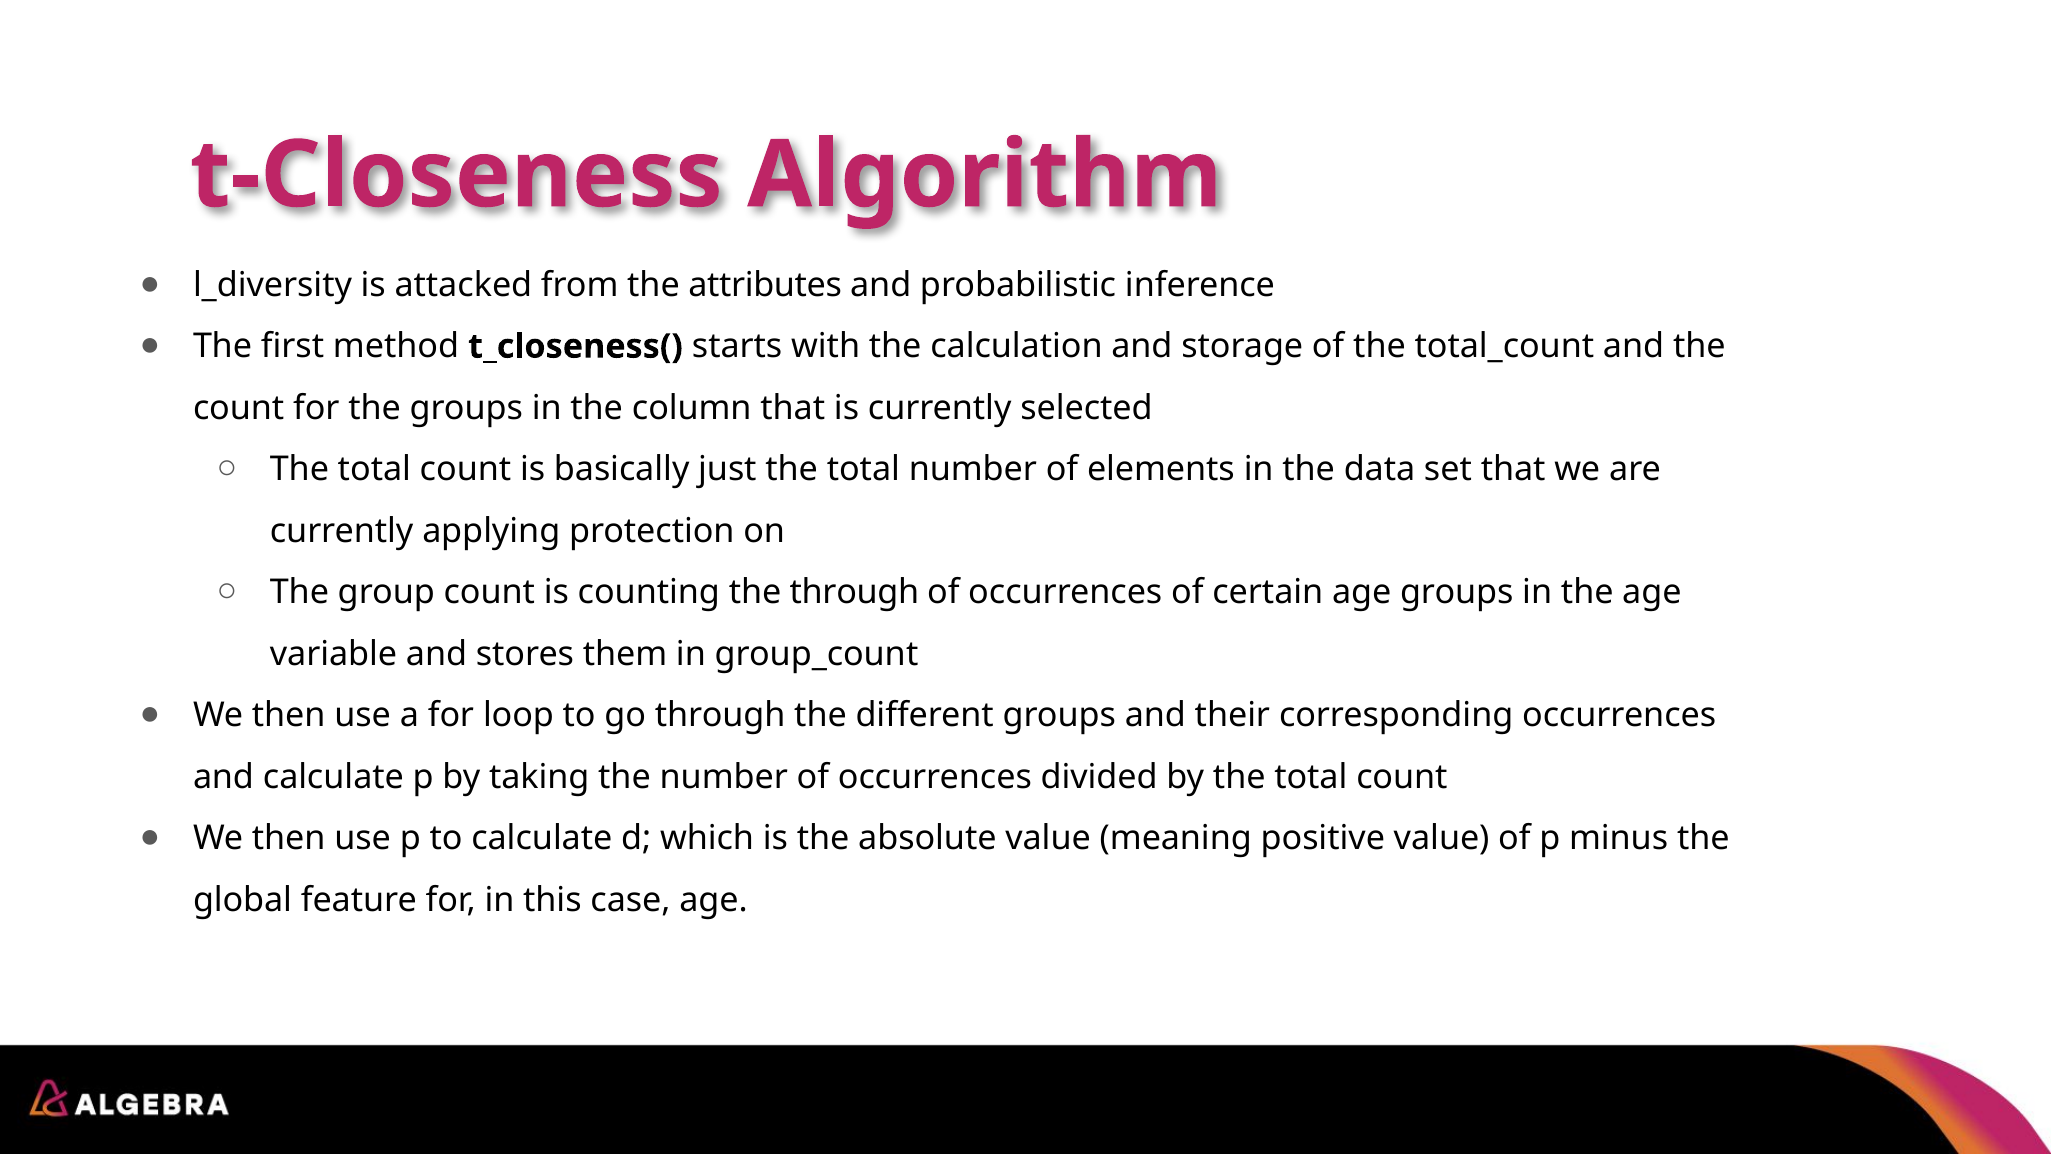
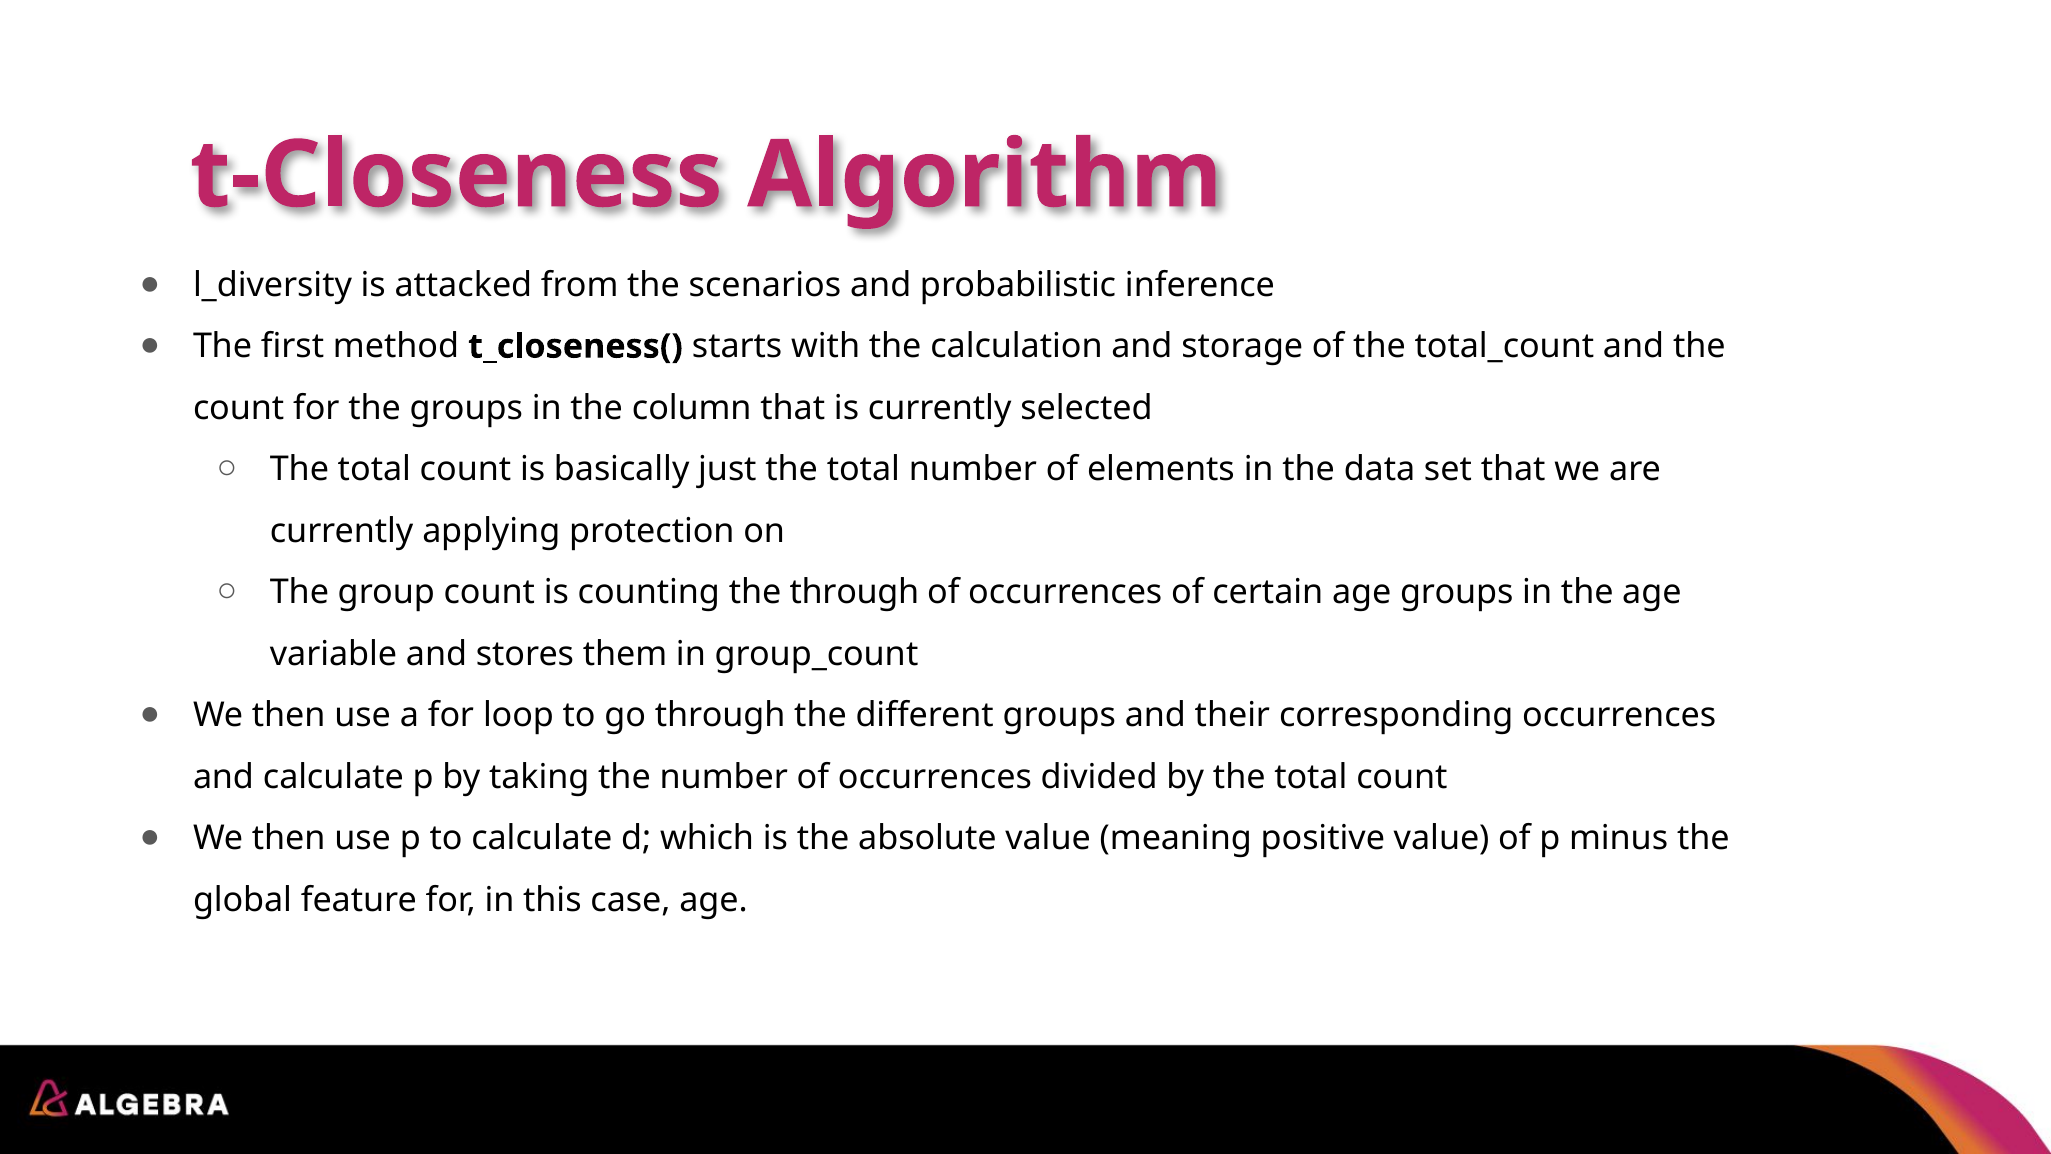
attributes: attributes -> scenarios
